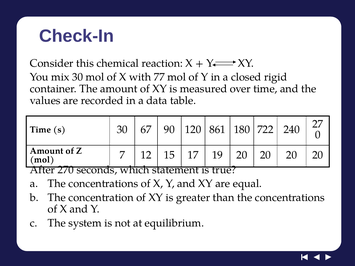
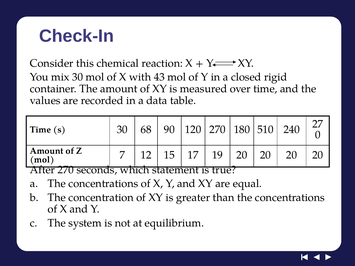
77: 77 -> 43
67: 67 -> 68
120 861: 861 -> 270
722: 722 -> 510
